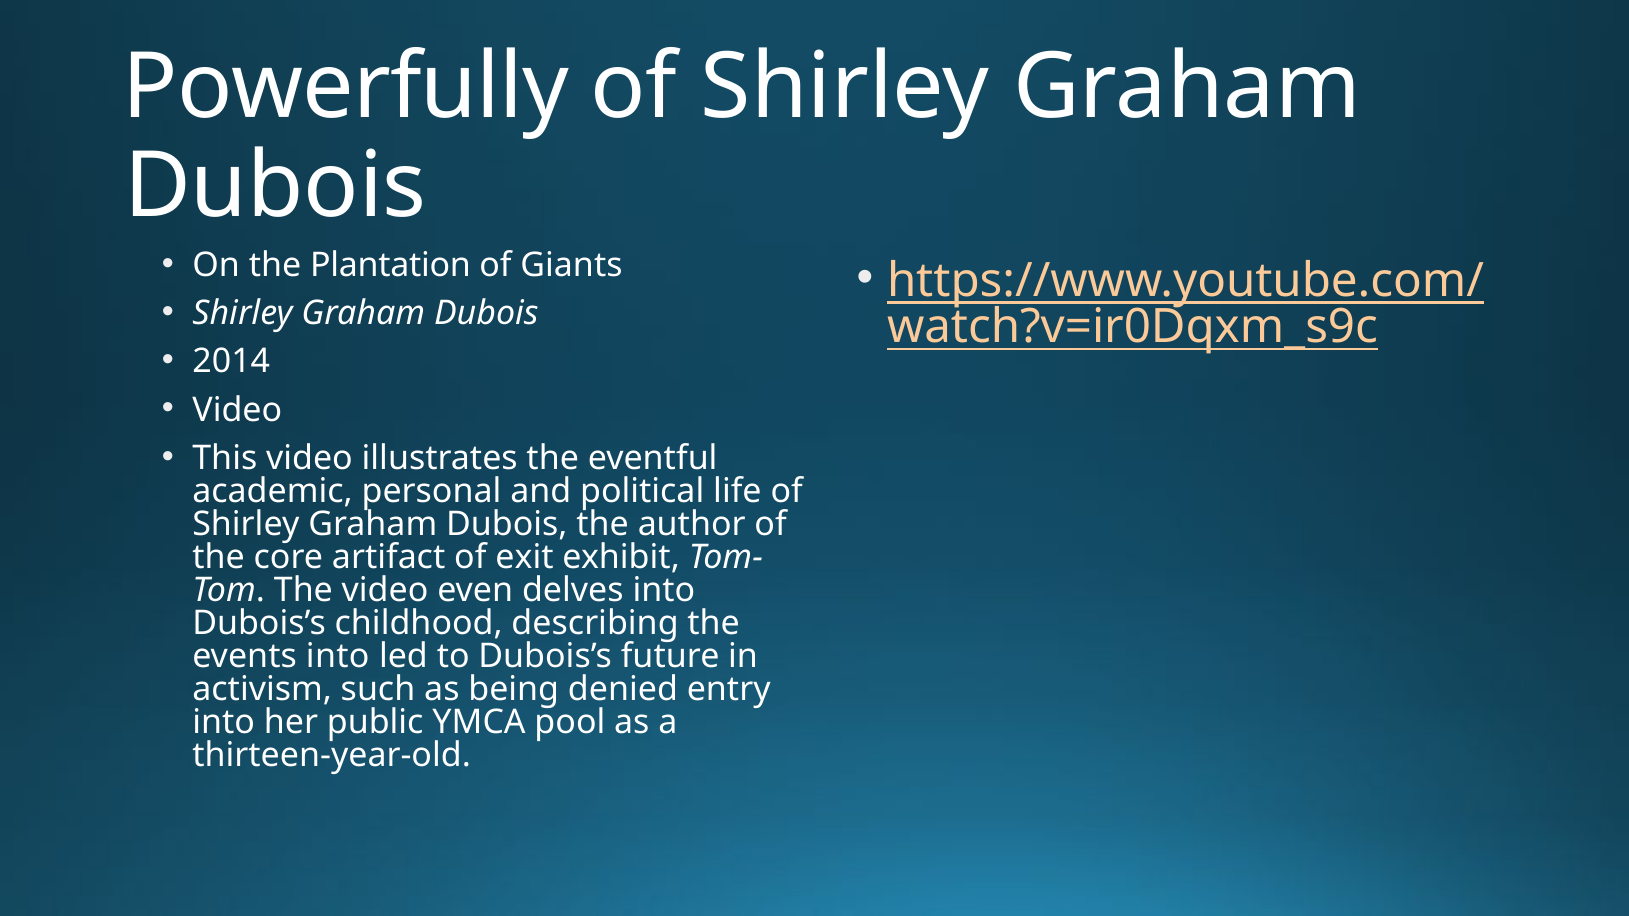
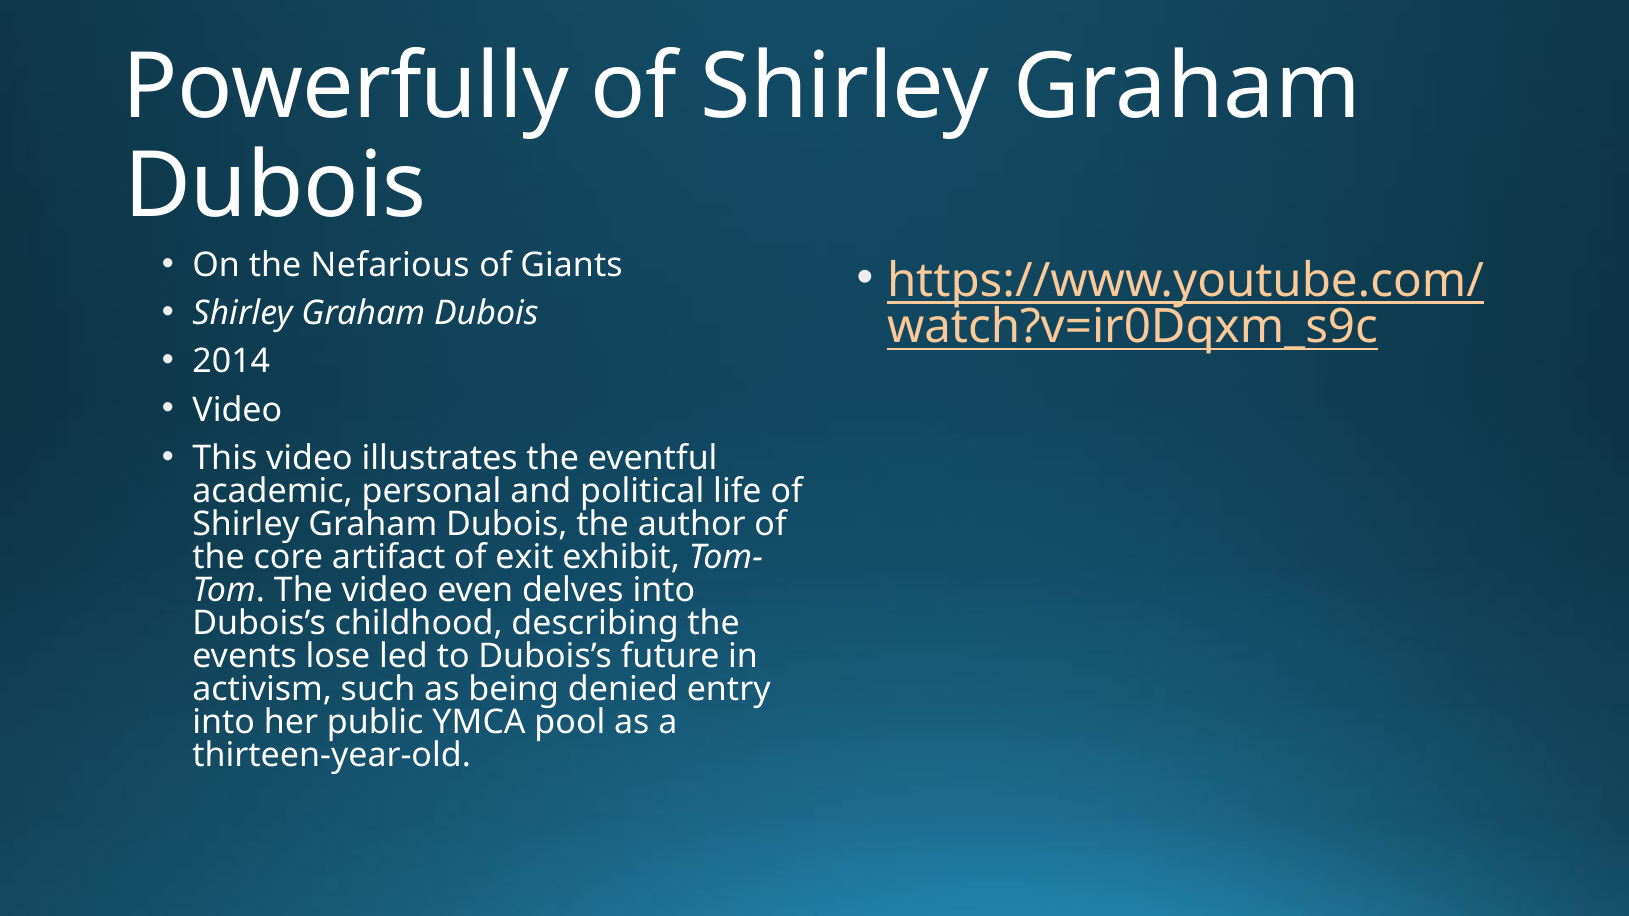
Plantation: Plantation -> Nefarious
events into: into -> lose
